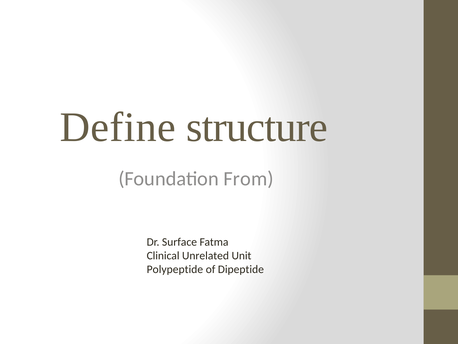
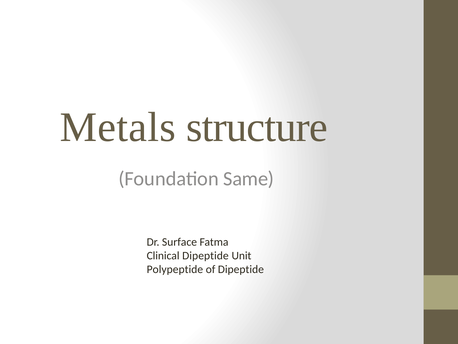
Define: Define -> Metals
From: From -> Same
Clinical Unrelated: Unrelated -> Dipeptide
